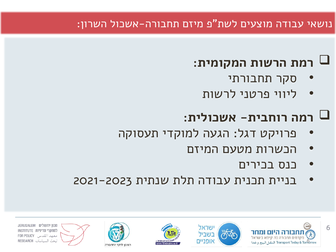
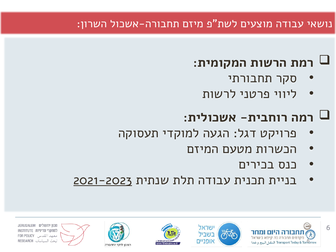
2021-2023 underline: none -> present
